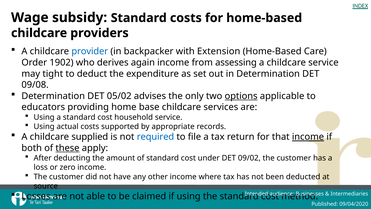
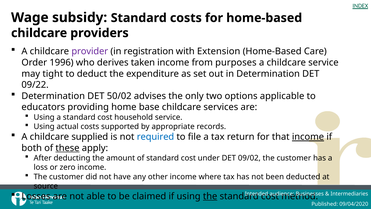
provider colour: blue -> purple
backpacker: backpacker -> registration
1902: 1902 -> 1996
again: again -> taken
assessing: assessing -> purposes
09/08: 09/08 -> 09/22
05/02: 05/02 -> 50/02
options underline: present -> none
the at (210, 196) underline: none -> present
